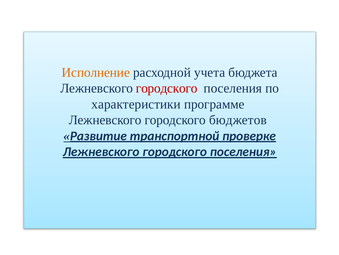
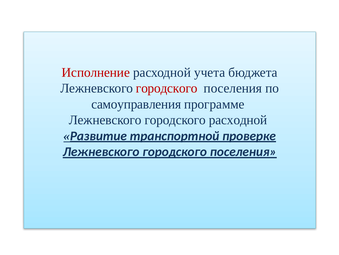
Исполнение colour: orange -> red
характеристики: характеристики -> самоуправления
городского бюджетов: бюджетов -> расходной
